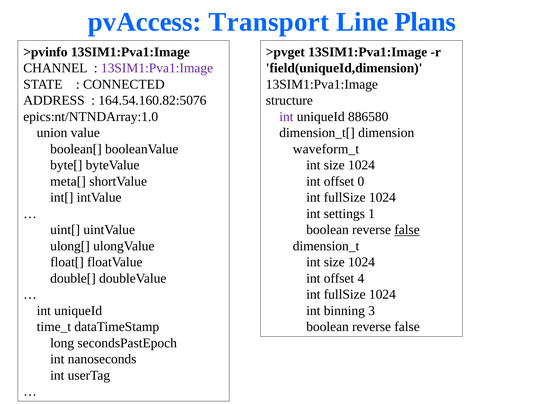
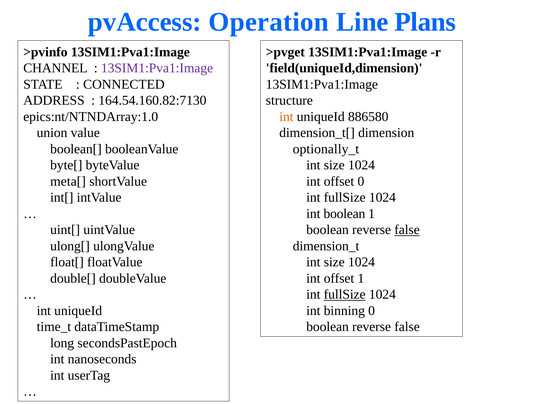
Transport: Transport -> Operation
164.54.160.82:5076: 164.54.160.82:5076 -> 164.54.160.82:7130
int at (286, 117) colour: purple -> orange
waveform_t: waveform_t -> optionally_t
int settings: settings -> boolean
offset 4: 4 -> 1
fullSize at (345, 295) underline: none -> present
binning 3: 3 -> 0
